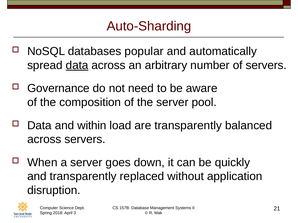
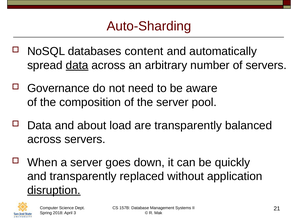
popular: popular -> content
within: within -> about
disruption underline: none -> present
